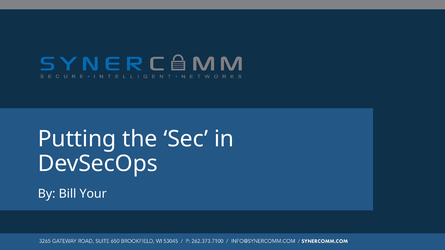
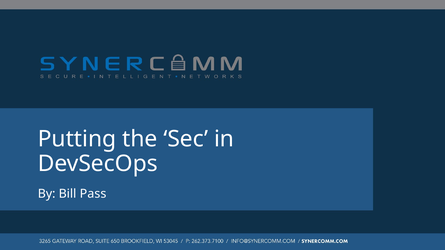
Your: Your -> Pass
